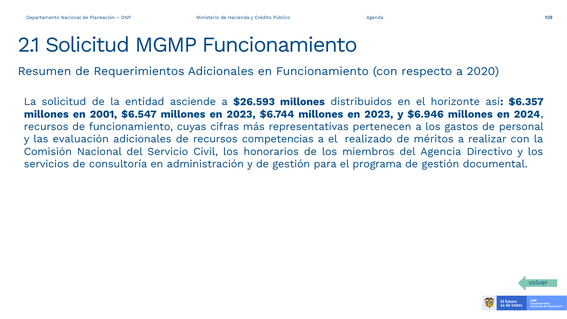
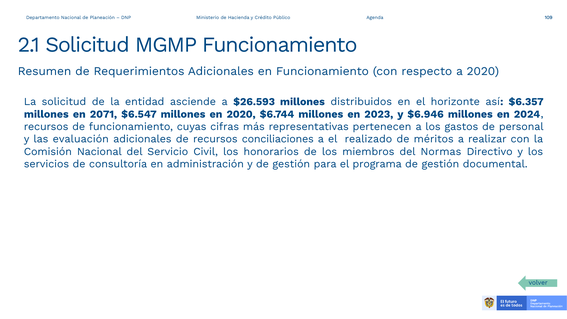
2001: 2001 -> 2071
$6.547 millones en 2023: 2023 -> 2020
competencias: competencias -> conciliaciones
Agencia: Agencia -> Normas
